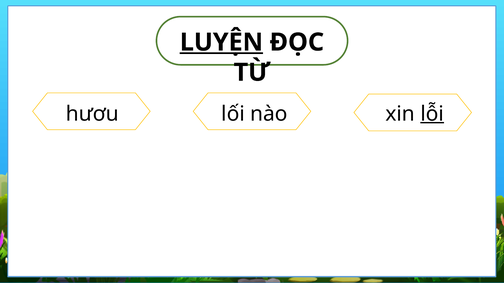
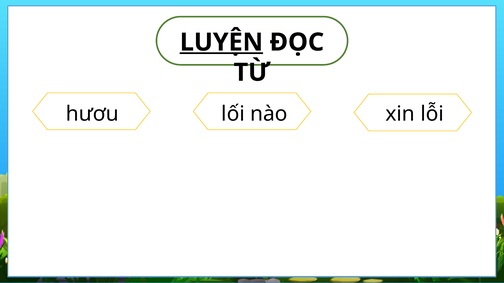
lỗi underline: present -> none
